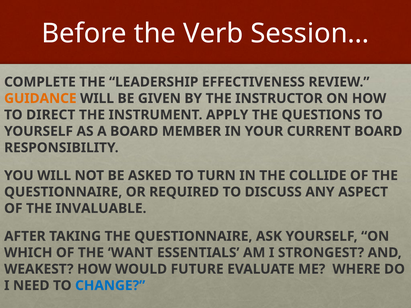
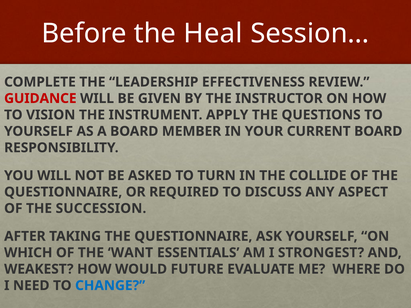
Verb: Verb -> Heal
GUIDANCE colour: orange -> red
DIRECT: DIRECT -> VISION
INVALUABLE: INVALUABLE -> SUCCESSION
